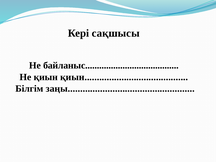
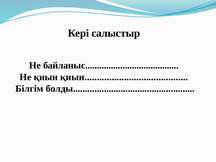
сақшысы: сақшысы -> салыстыр
заңы: заңы -> болды
